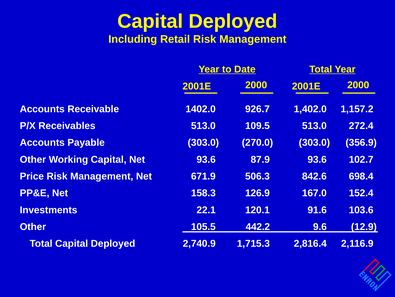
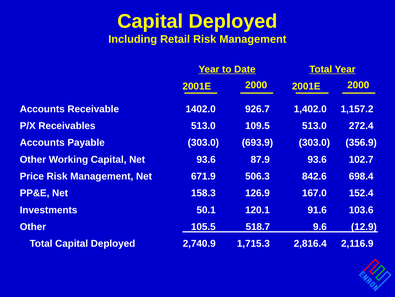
270.0: 270.0 -> 693.9
22.1: 22.1 -> 50.1
442.2: 442.2 -> 518.7
